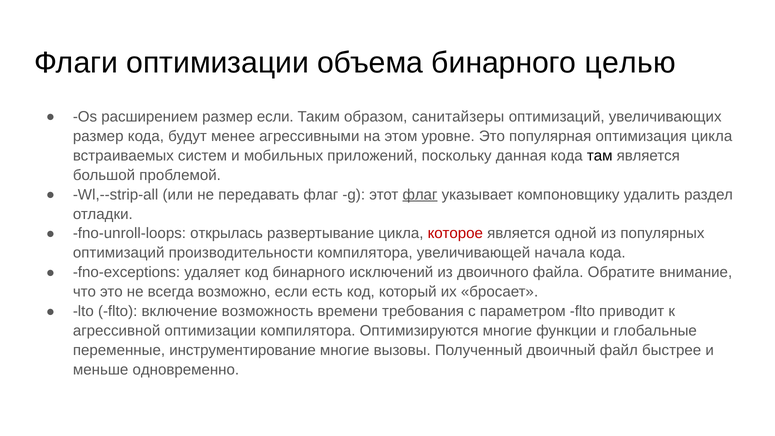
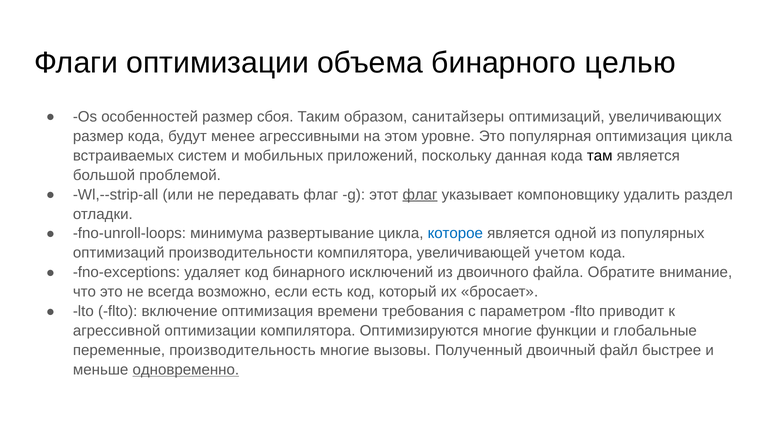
расширением: расширением -> особенностей
размер если: если -> сбоя
открылась: открылась -> минимума
которое colour: red -> blue
начала: начала -> учетом
включение возможность: возможность -> оптимизация
инструментирование: инструментирование -> производительность
одновременно underline: none -> present
